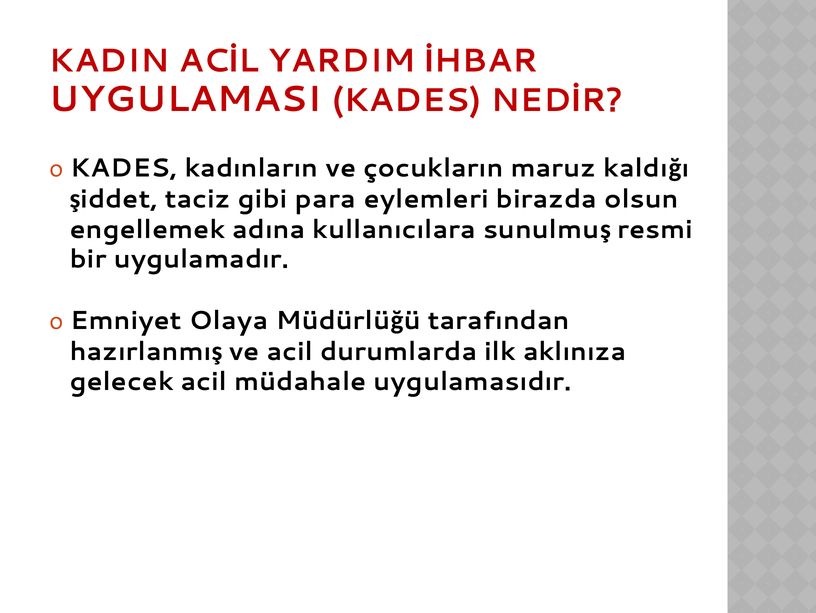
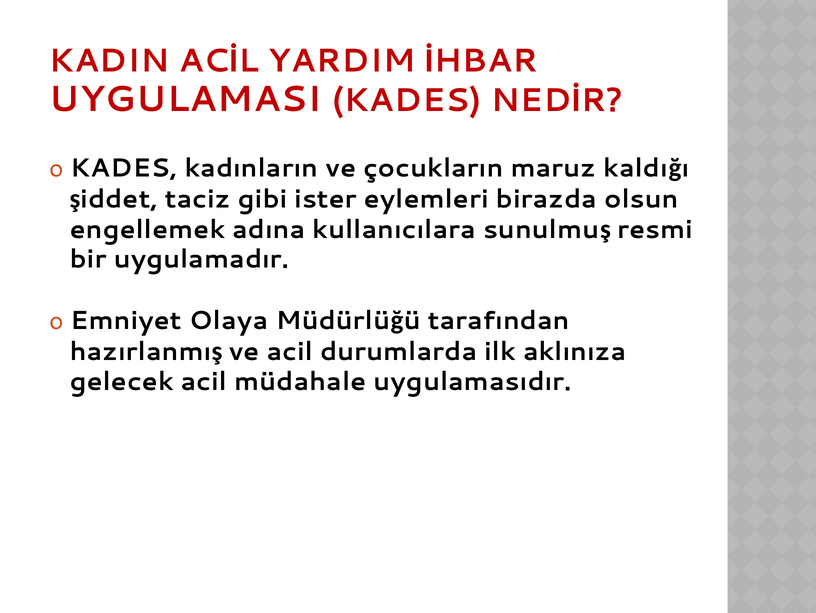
para: para -> ister
